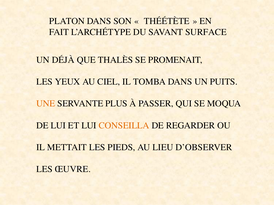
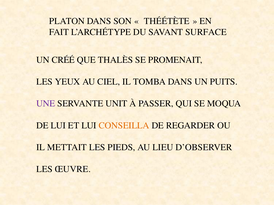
DÉJÀ: DÉJÀ -> CRÉÉ
UNE colour: orange -> purple
PLUS: PLUS -> UNIT
